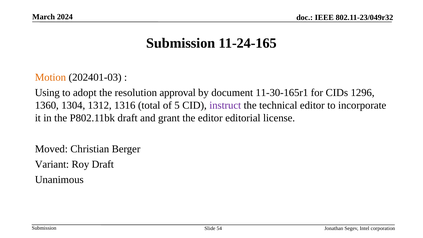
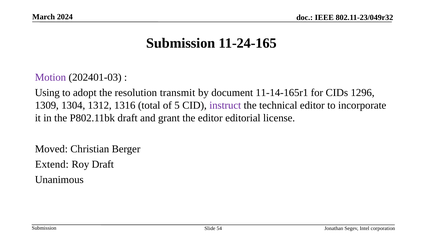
Motion colour: orange -> purple
approval: approval -> transmit
11-30-165r1: 11-30-165r1 -> 11-14-165r1
1360: 1360 -> 1309
Variant: Variant -> Extend
